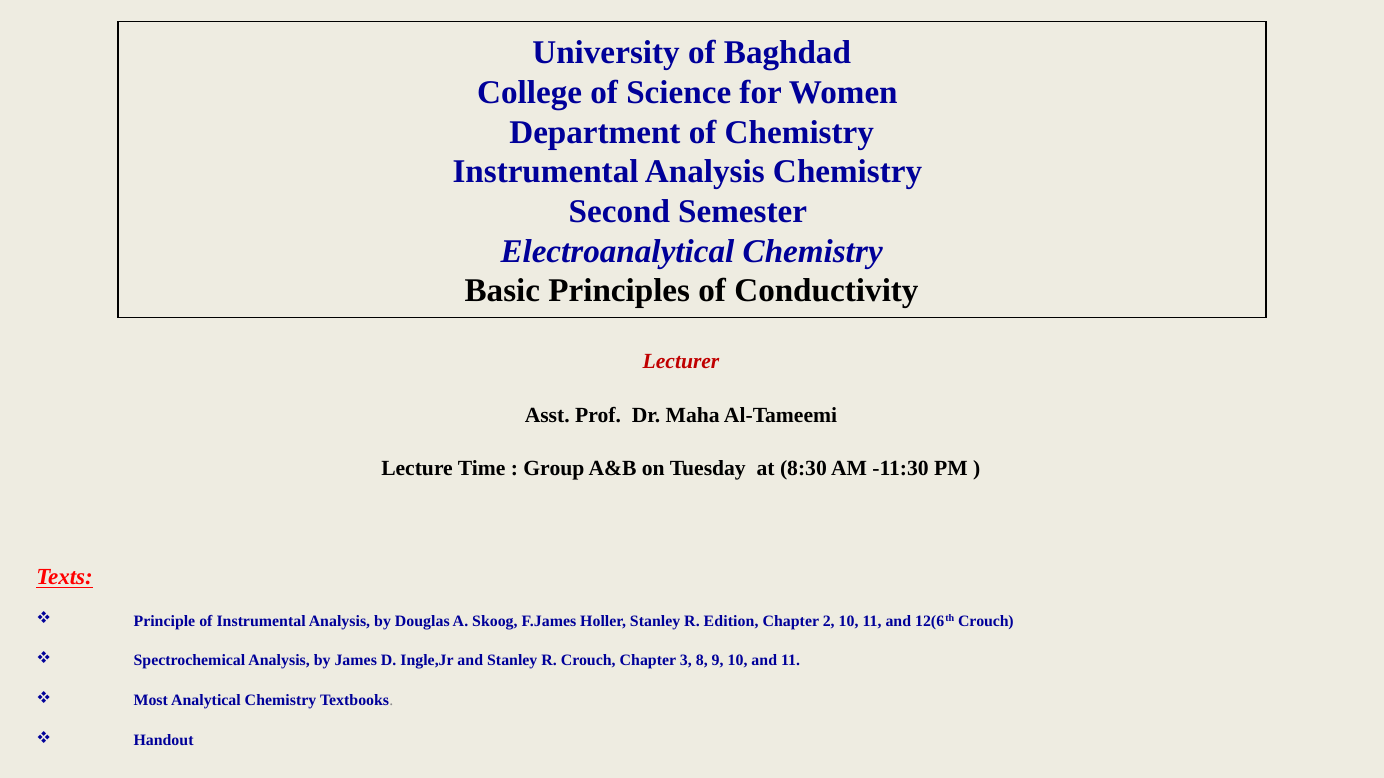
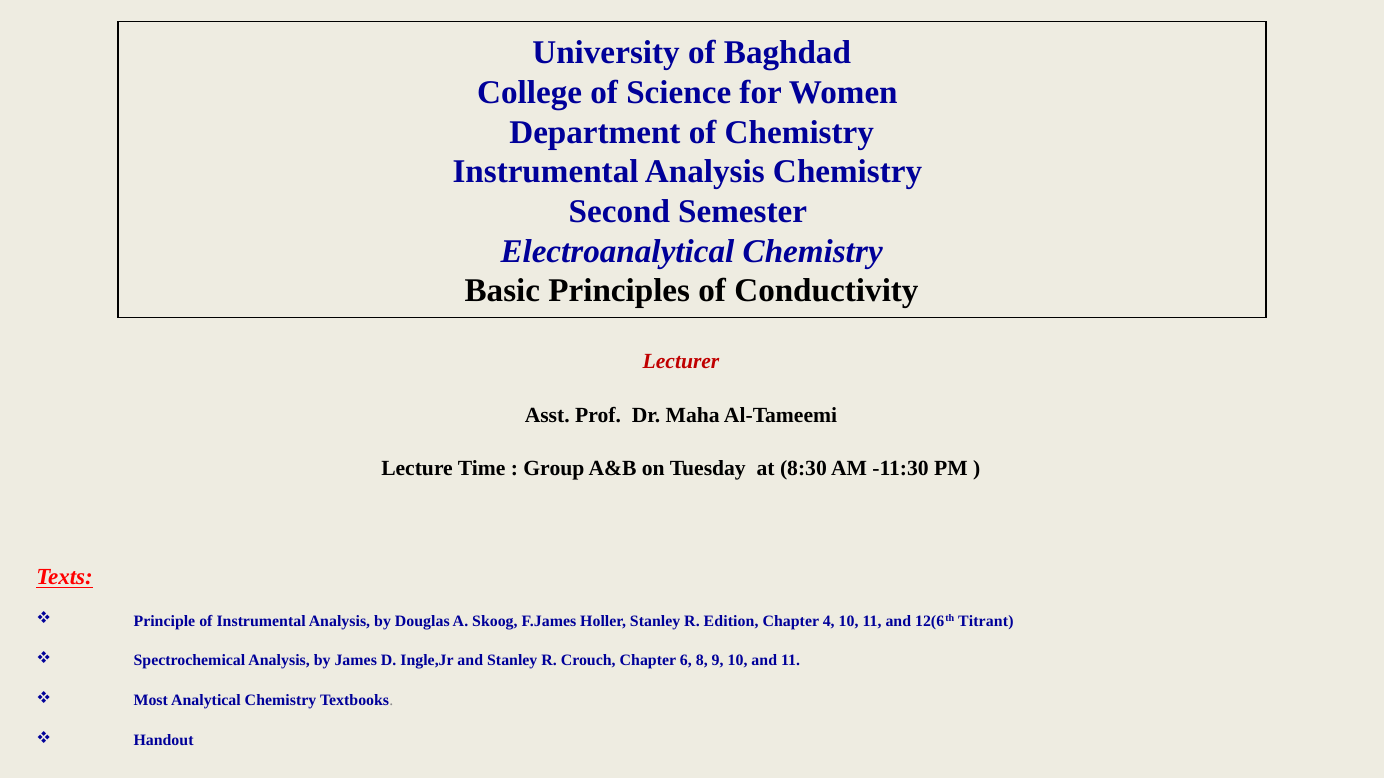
2: 2 -> 4
12(6th Crouch: Crouch -> Titrant
3: 3 -> 6
